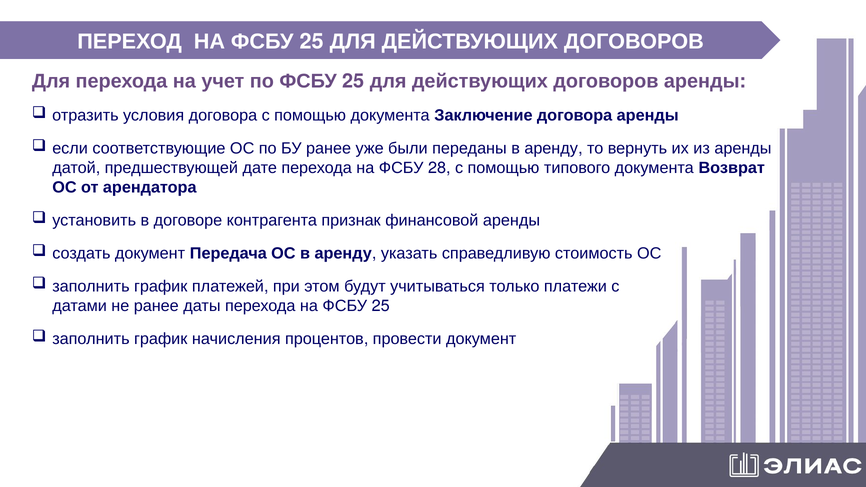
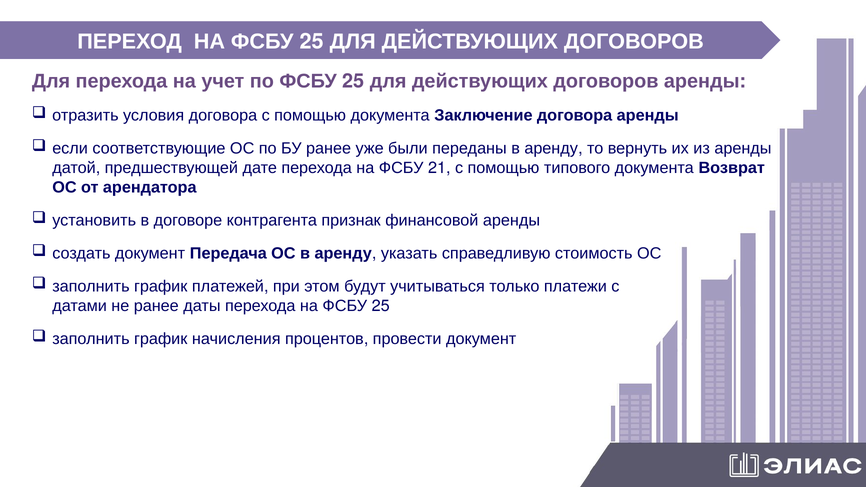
28: 28 -> 21
